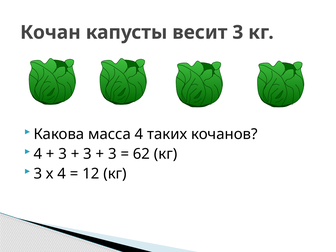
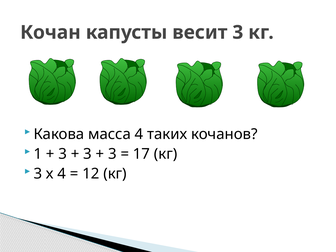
4 at (38, 154): 4 -> 1
62: 62 -> 17
